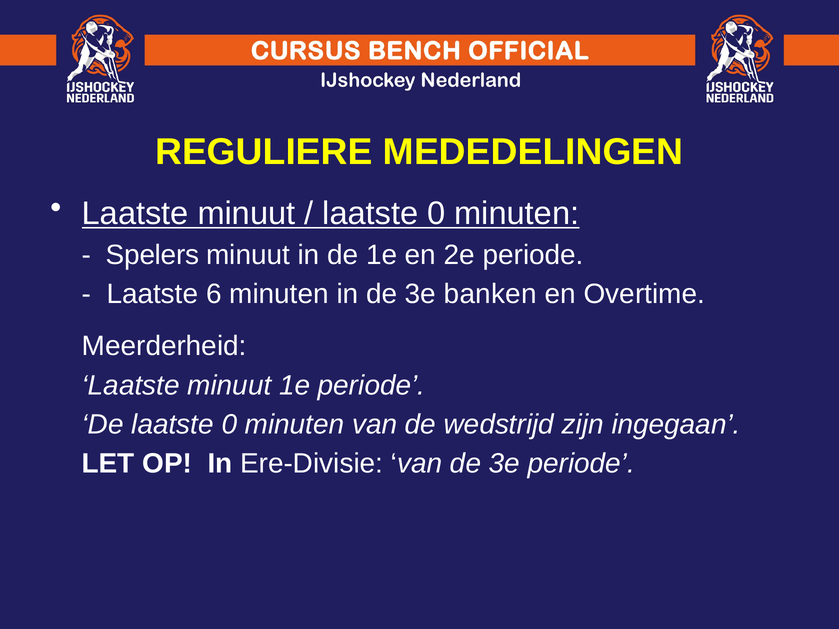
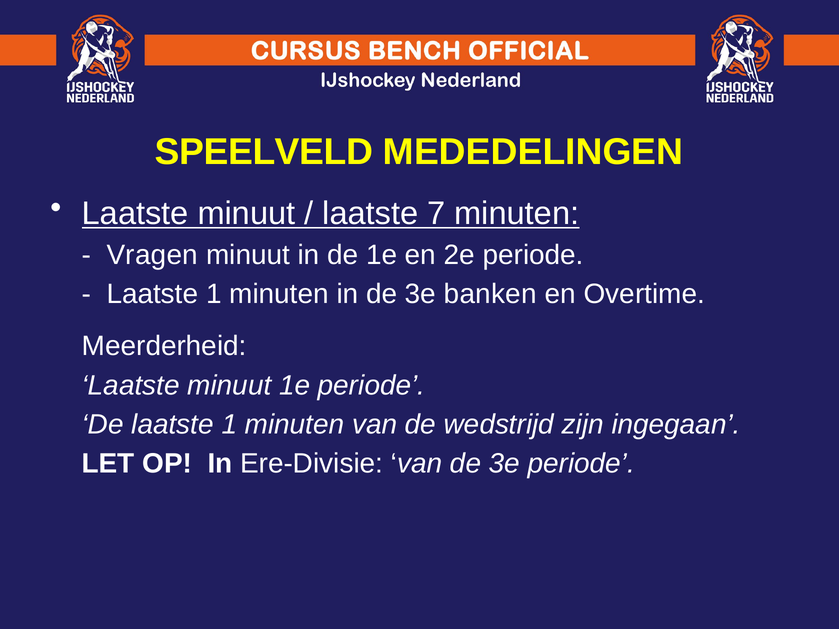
REGULIERE: REGULIERE -> SPEELVELD
0 at (436, 213): 0 -> 7
Spelers: Spelers -> Vragen
6 at (214, 294): 6 -> 1
De laatste 0: 0 -> 1
